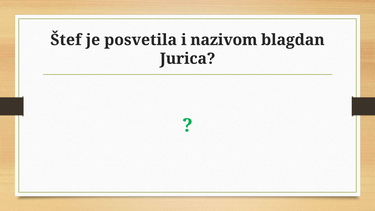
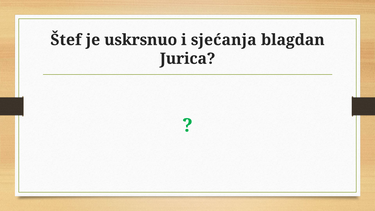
posvetila: posvetila -> uskrsnuo
nazivom: nazivom -> sjećanja
